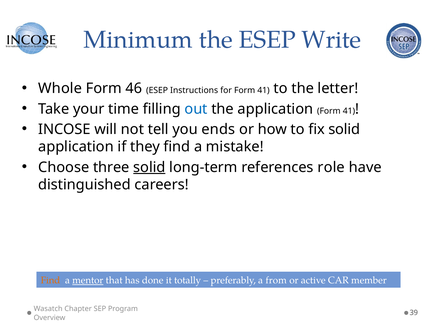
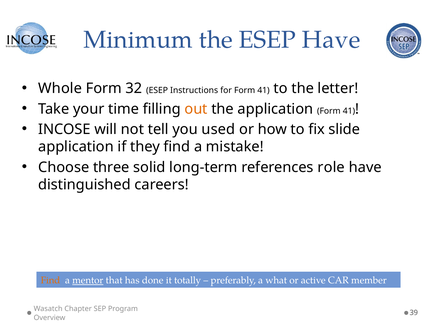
ESEP Write: Write -> Have
46: 46 -> 32
out colour: blue -> orange
ends: ends -> used
fix solid: solid -> slide
solid at (149, 167) underline: present -> none
from: from -> what
